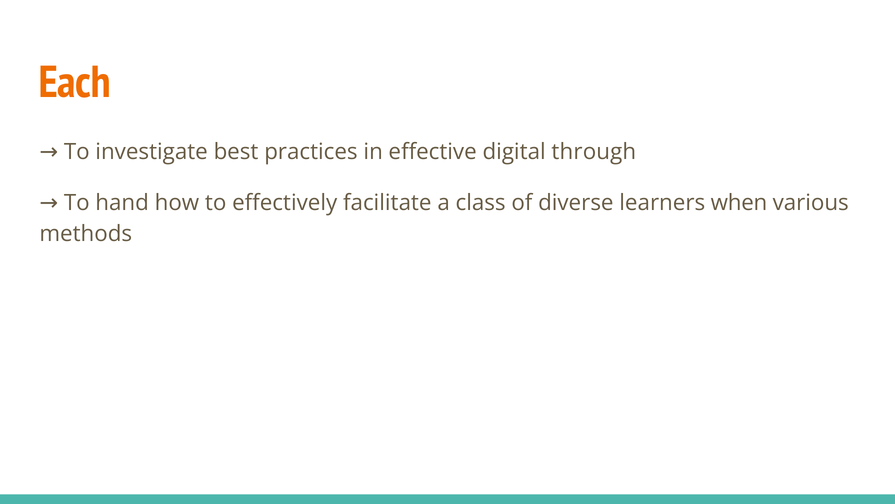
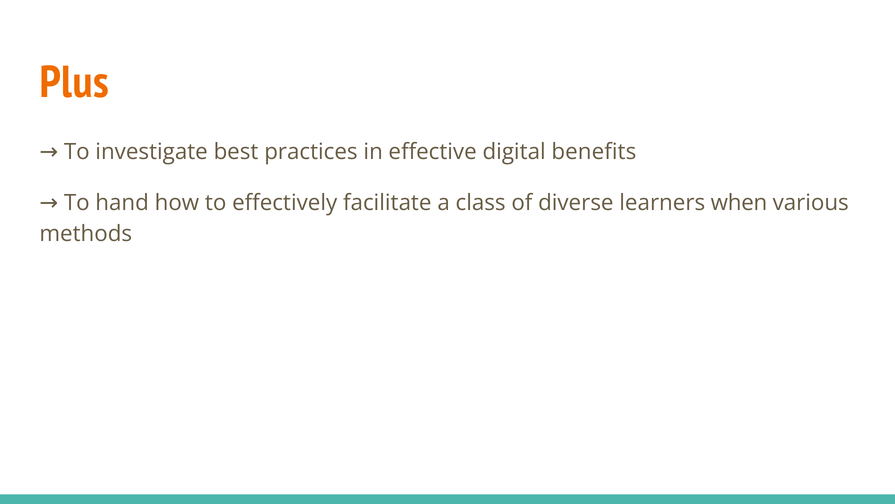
Each: Each -> Plus
through: through -> benefits
